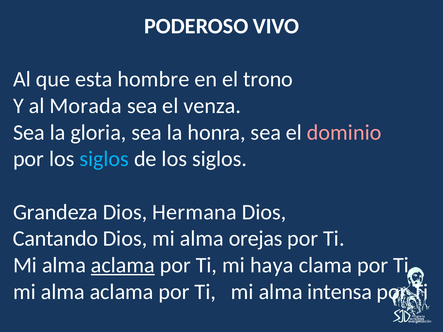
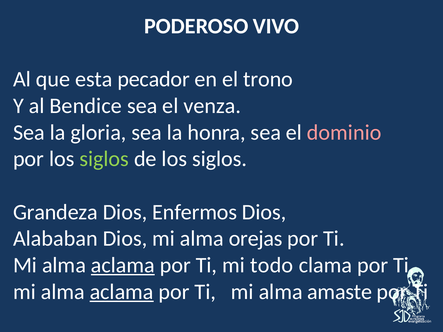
hombre: hombre -> pecador
Morada: Morada -> Bendice
siglos at (104, 159) colour: light blue -> light green
Hermana: Hermana -> Enfermos
Cantando: Cantando -> Alababan
haya: haya -> todo
aclama at (122, 292) underline: none -> present
intensa: intensa -> amaste
